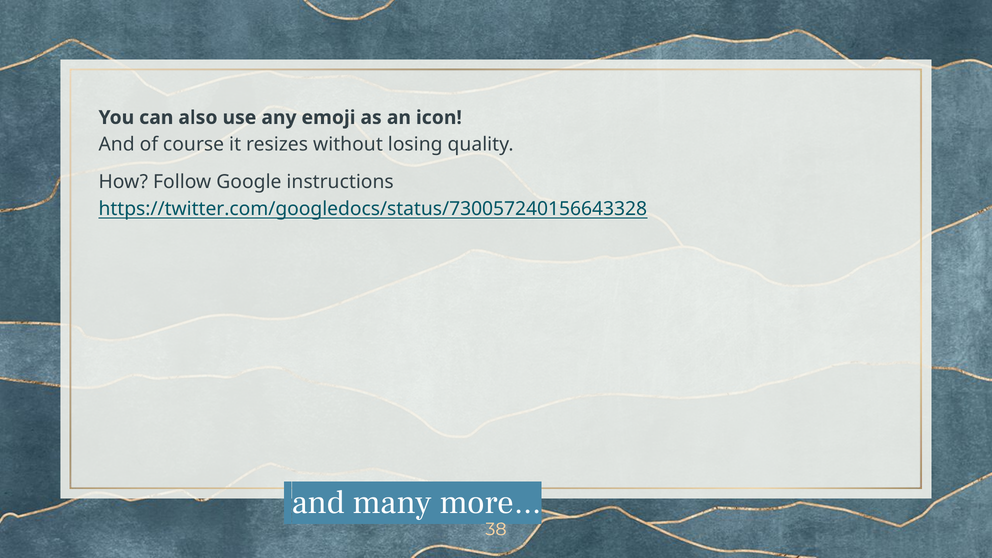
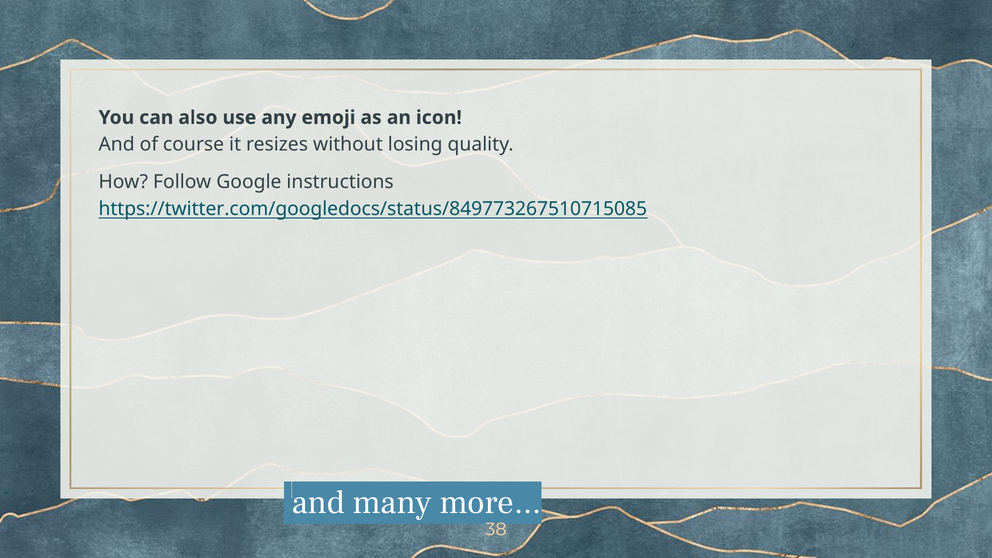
https://twitter.com/googledocs/status/730057240156643328: https://twitter.com/googledocs/status/730057240156643328 -> https://twitter.com/googledocs/status/849773267510715085
